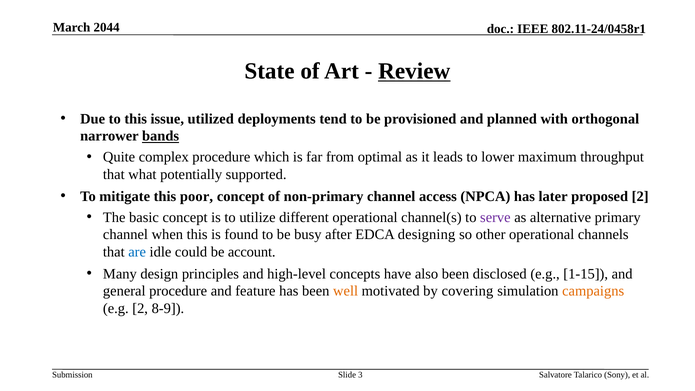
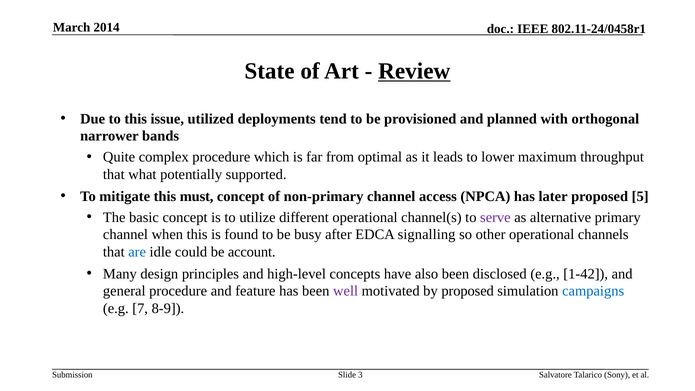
2044: 2044 -> 2014
bands underline: present -> none
poor: poor -> must
proposed 2: 2 -> 5
designing: designing -> signalling
1-15: 1-15 -> 1-42
well colour: orange -> purple
by covering: covering -> proposed
campaigns colour: orange -> blue
e.g 2: 2 -> 7
